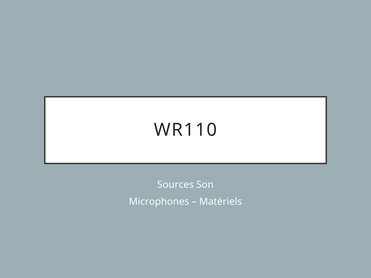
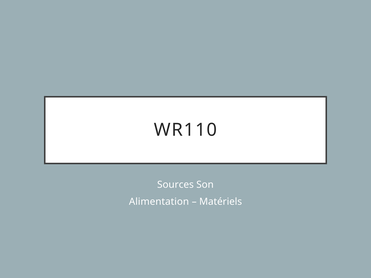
Microphones: Microphones -> Alimentation
